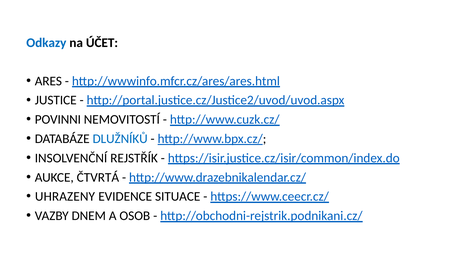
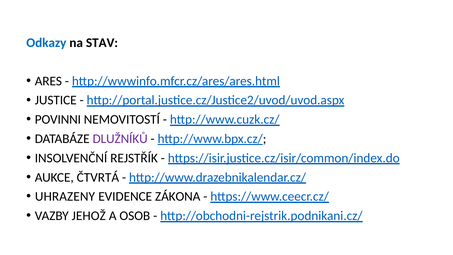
ÚČET: ÚČET -> STAV
DLUŽNÍKŮ colour: blue -> purple
SITUACE: SITUACE -> ZÁKONA
DNEM: DNEM -> JEHOŽ
